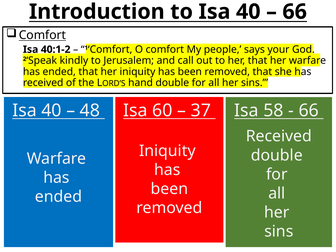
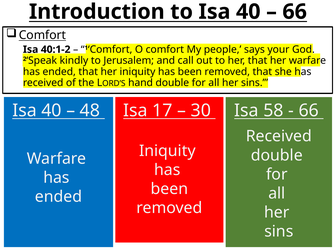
60: 60 -> 17
37: 37 -> 30
